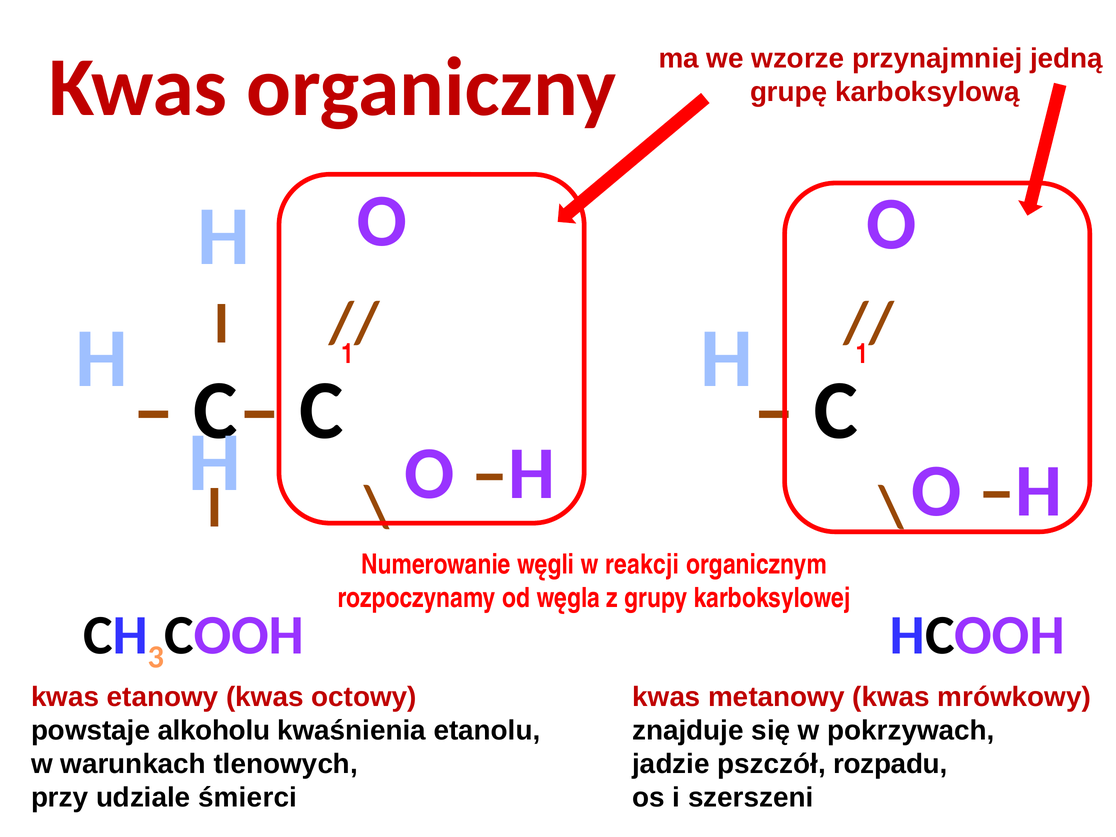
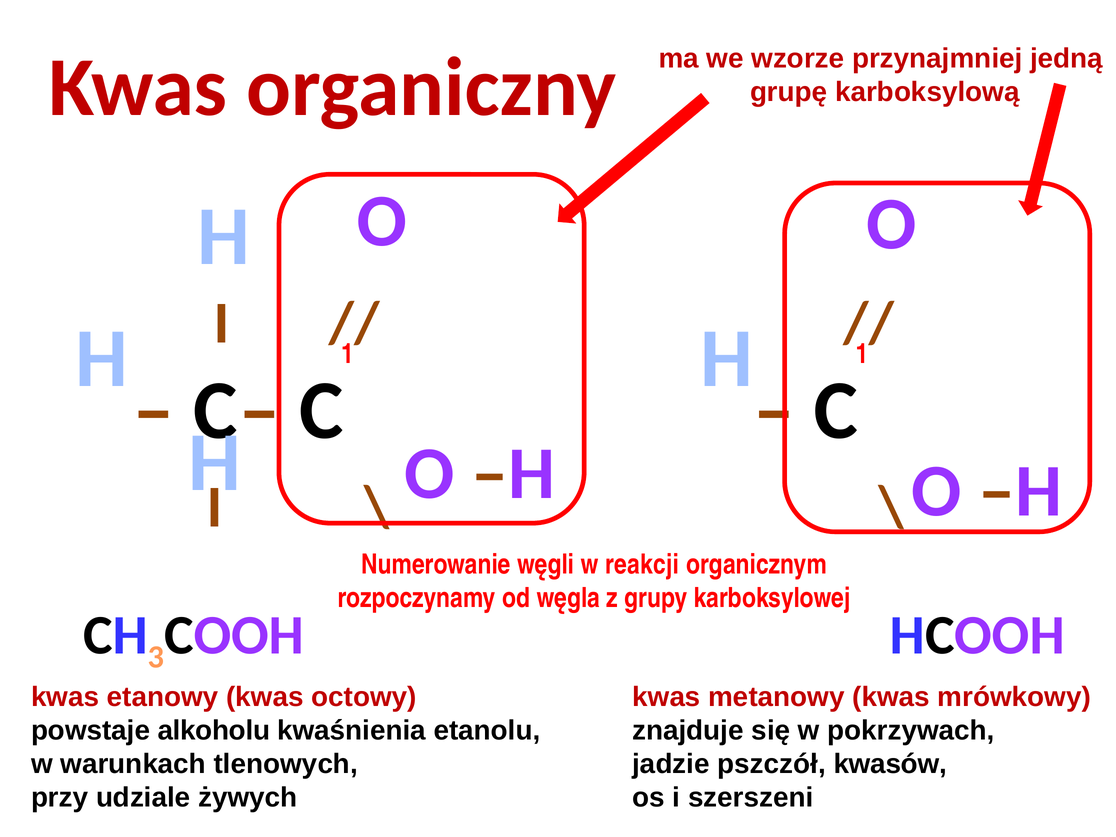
rozpadu: rozpadu -> kwasów
śmierci: śmierci -> żywych
